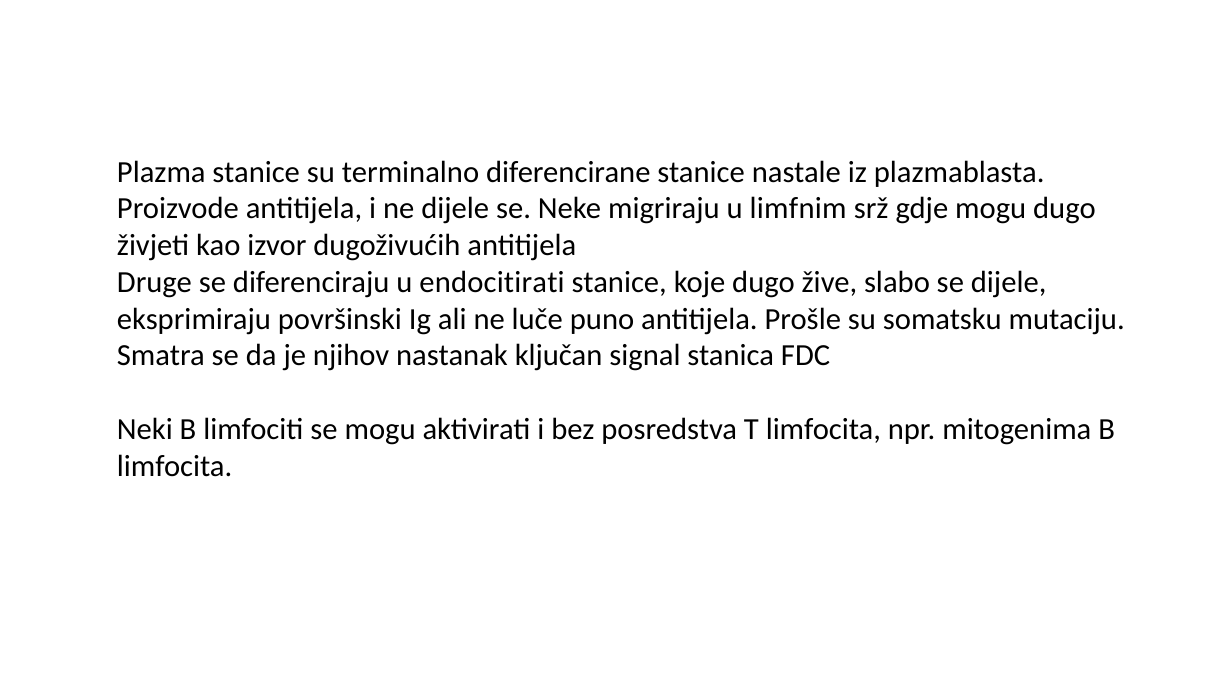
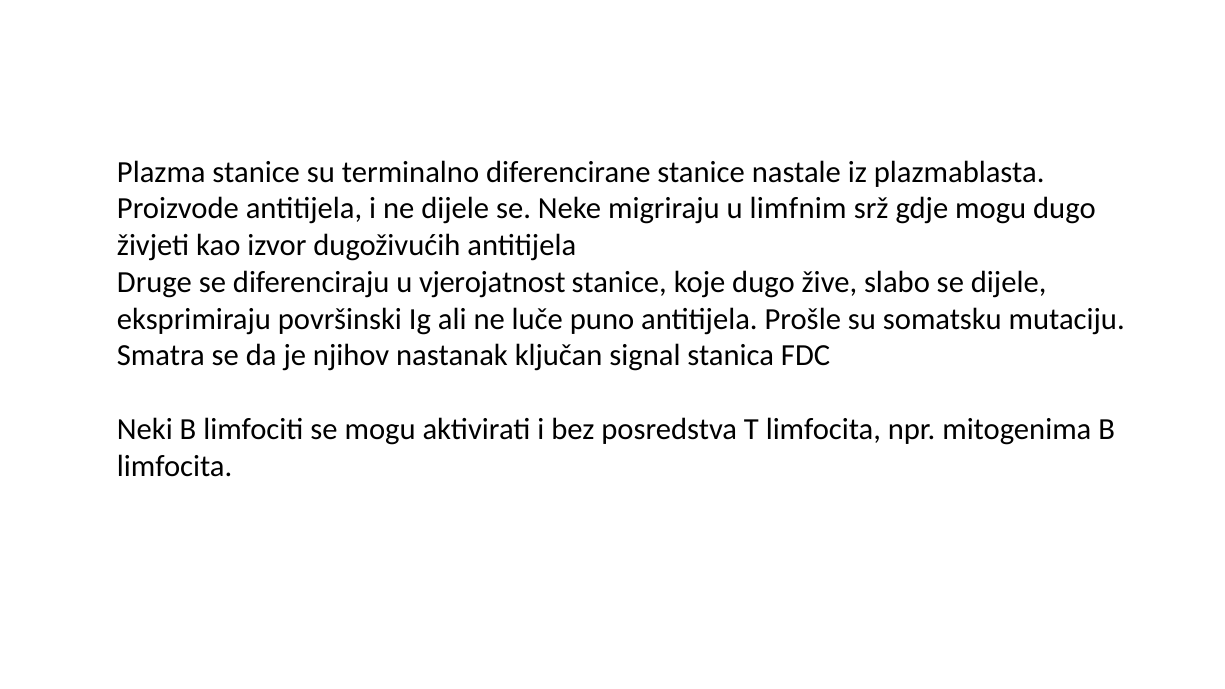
endocitirati: endocitirati -> vjerojatnost
